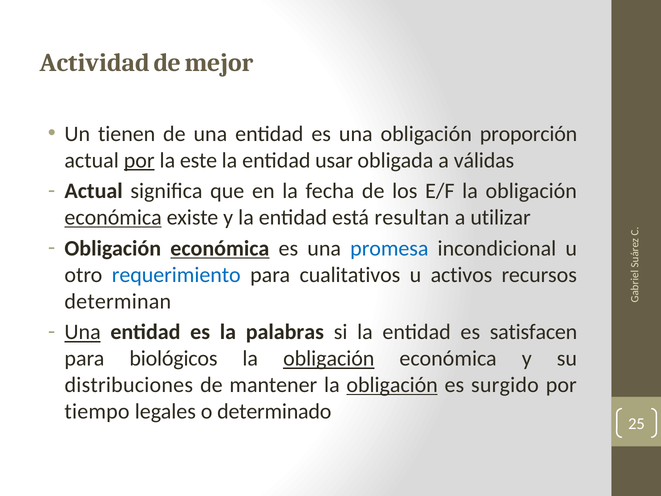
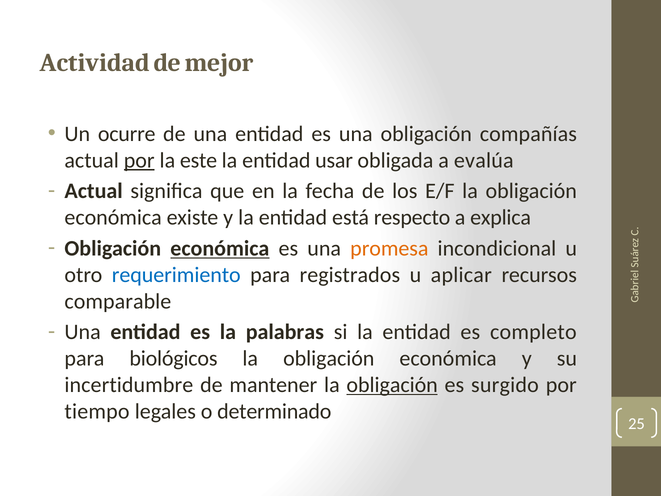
tienen: tienen -> ocurre
proporción: proporción -> compañías
válidas: válidas -> evalúa
económica at (113, 217) underline: present -> none
resultan: resultan -> respecto
utilizar: utilizar -> explica
promesa colour: blue -> orange
cualitativos: cualitativos -> registrados
activos: activos -> aplicar
determinan: determinan -> comparable
Una at (83, 332) underline: present -> none
satisfacen: satisfacen -> completo
obligación at (329, 358) underline: present -> none
distribuciones: distribuciones -> incertidumbre
